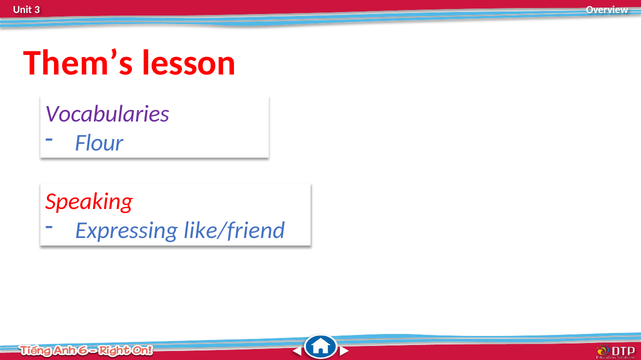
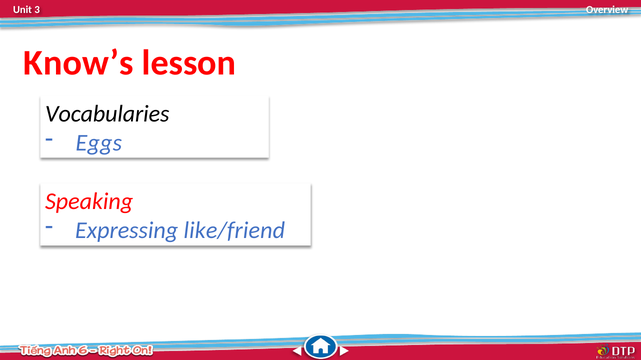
Them’s: Them’s -> Know’s
Vocabularies colour: purple -> black
Flour: Flour -> Eggs
